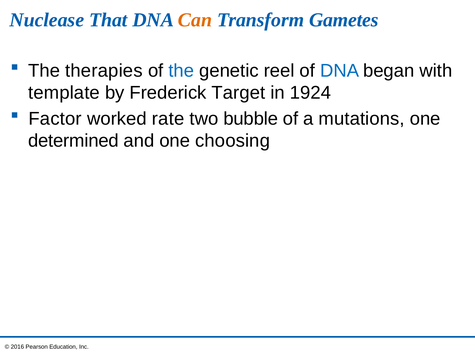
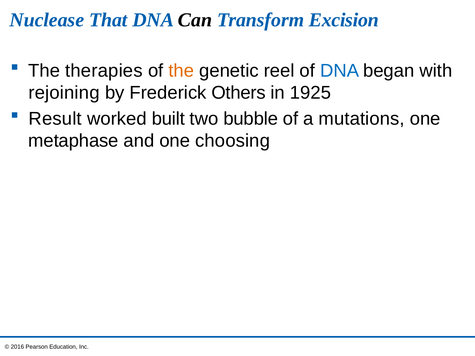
Can colour: orange -> black
Gametes: Gametes -> Excision
the at (181, 71) colour: blue -> orange
template: template -> rejoining
Target: Target -> Others
1924: 1924 -> 1925
Factor: Factor -> Result
rate: rate -> built
determined: determined -> metaphase
